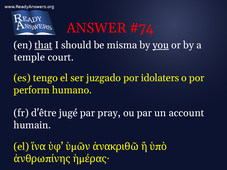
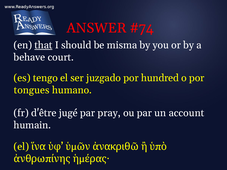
you underline: present -> none
temple: temple -> behave
idolaters: idolaters -> hundred
perform: perform -> tongues
